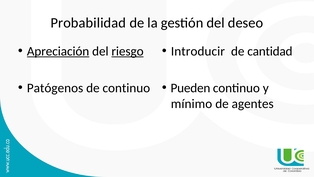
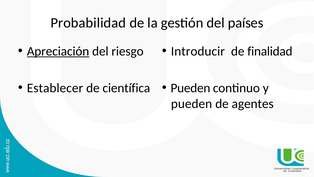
deseo: deseo -> países
riesgo underline: present -> none
cantidad: cantidad -> finalidad
Patógenos: Patógenos -> Establecer
de continuo: continuo -> científica
mínimo at (192, 103): mínimo -> pueden
